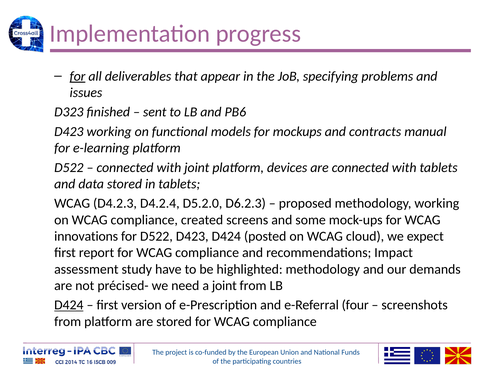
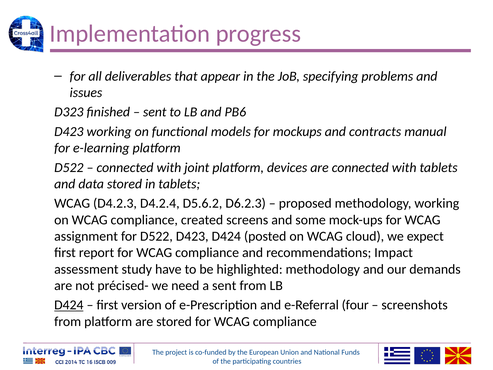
for at (78, 76) underline: present -> none
D5.2.0: D5.2.0 -> D5.6.2
innovations: innovations -> assignment
a joint: joint -> sent
